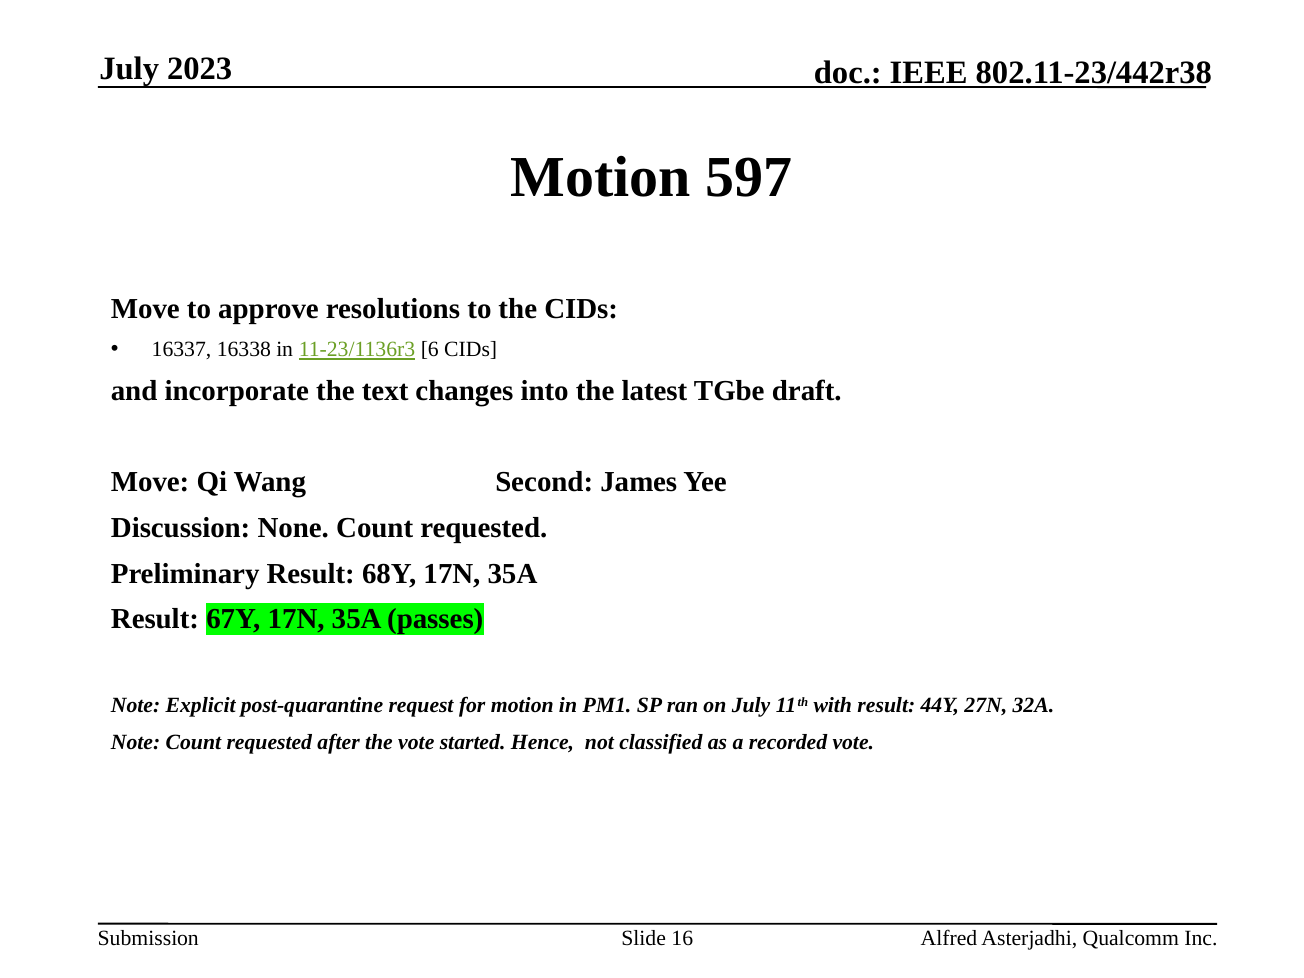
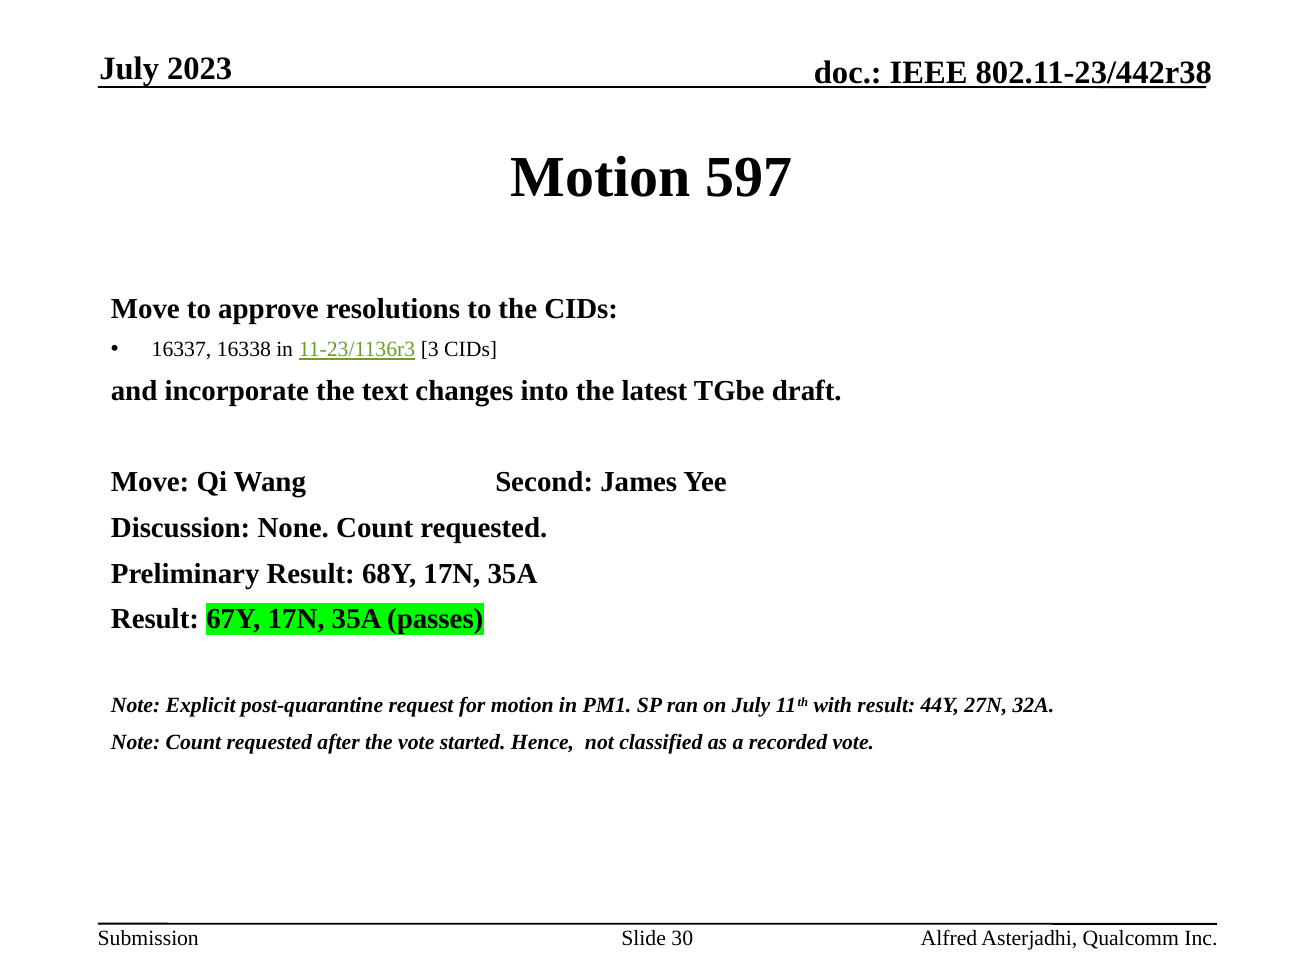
6: 6 -> 3
16: 16 -> 30
